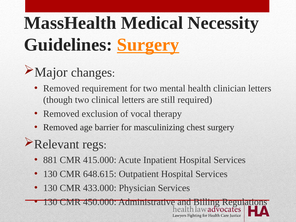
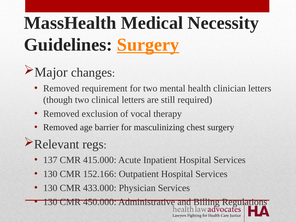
881: 881 -> 137
648.615: 648.615 -> 152.166
